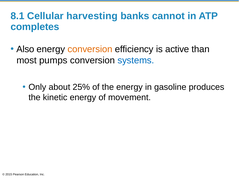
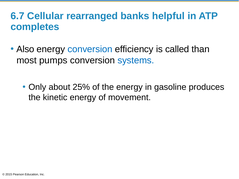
8.1: 8.1 -> 6.7
harvesting: harvesting -> rearranged
cannot: cannot -> helpful
conversion at (90, 49) colour: orange -> blue
active: active -> called
